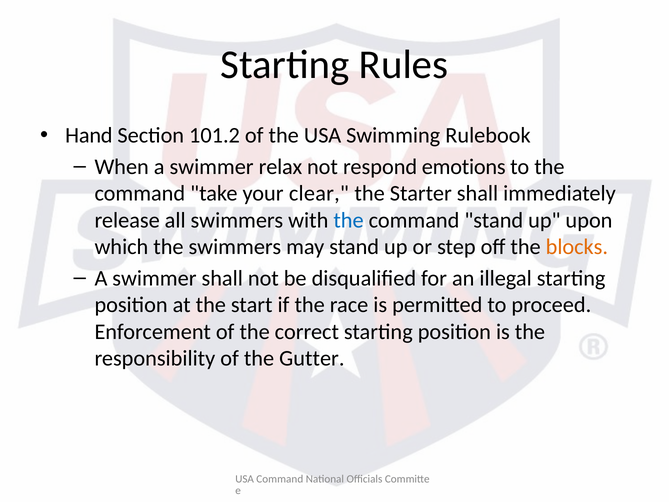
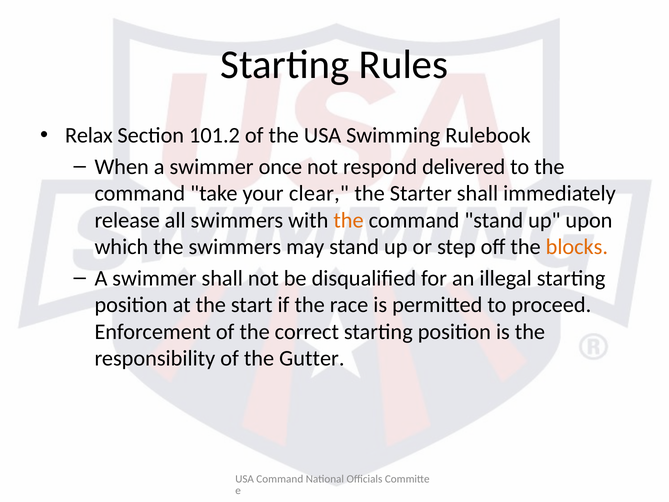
Hand: Hand -> Relax
relax: relax -> once
emotions: emotions -> delivered
the at (348, 220) colour: blue -> orange
